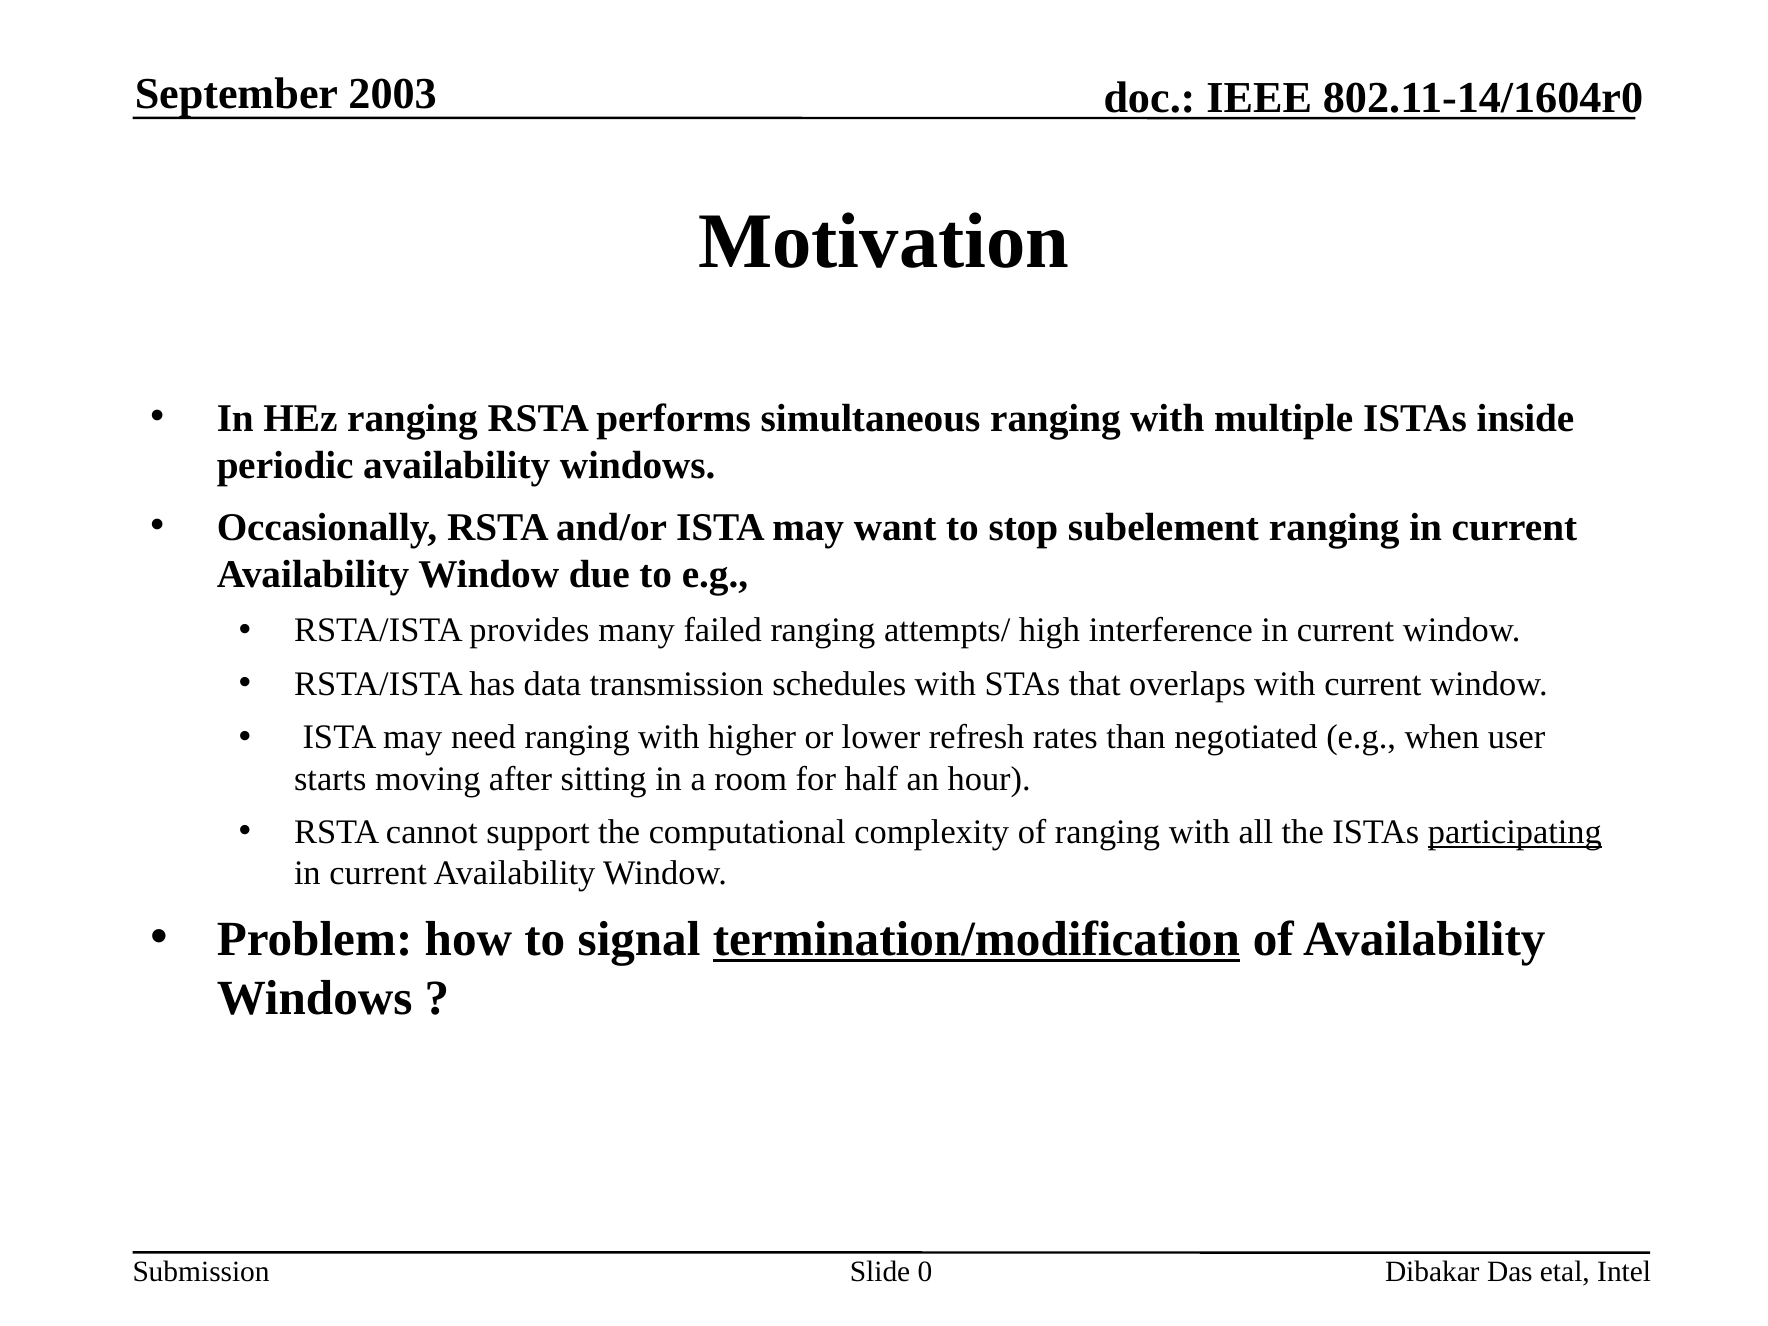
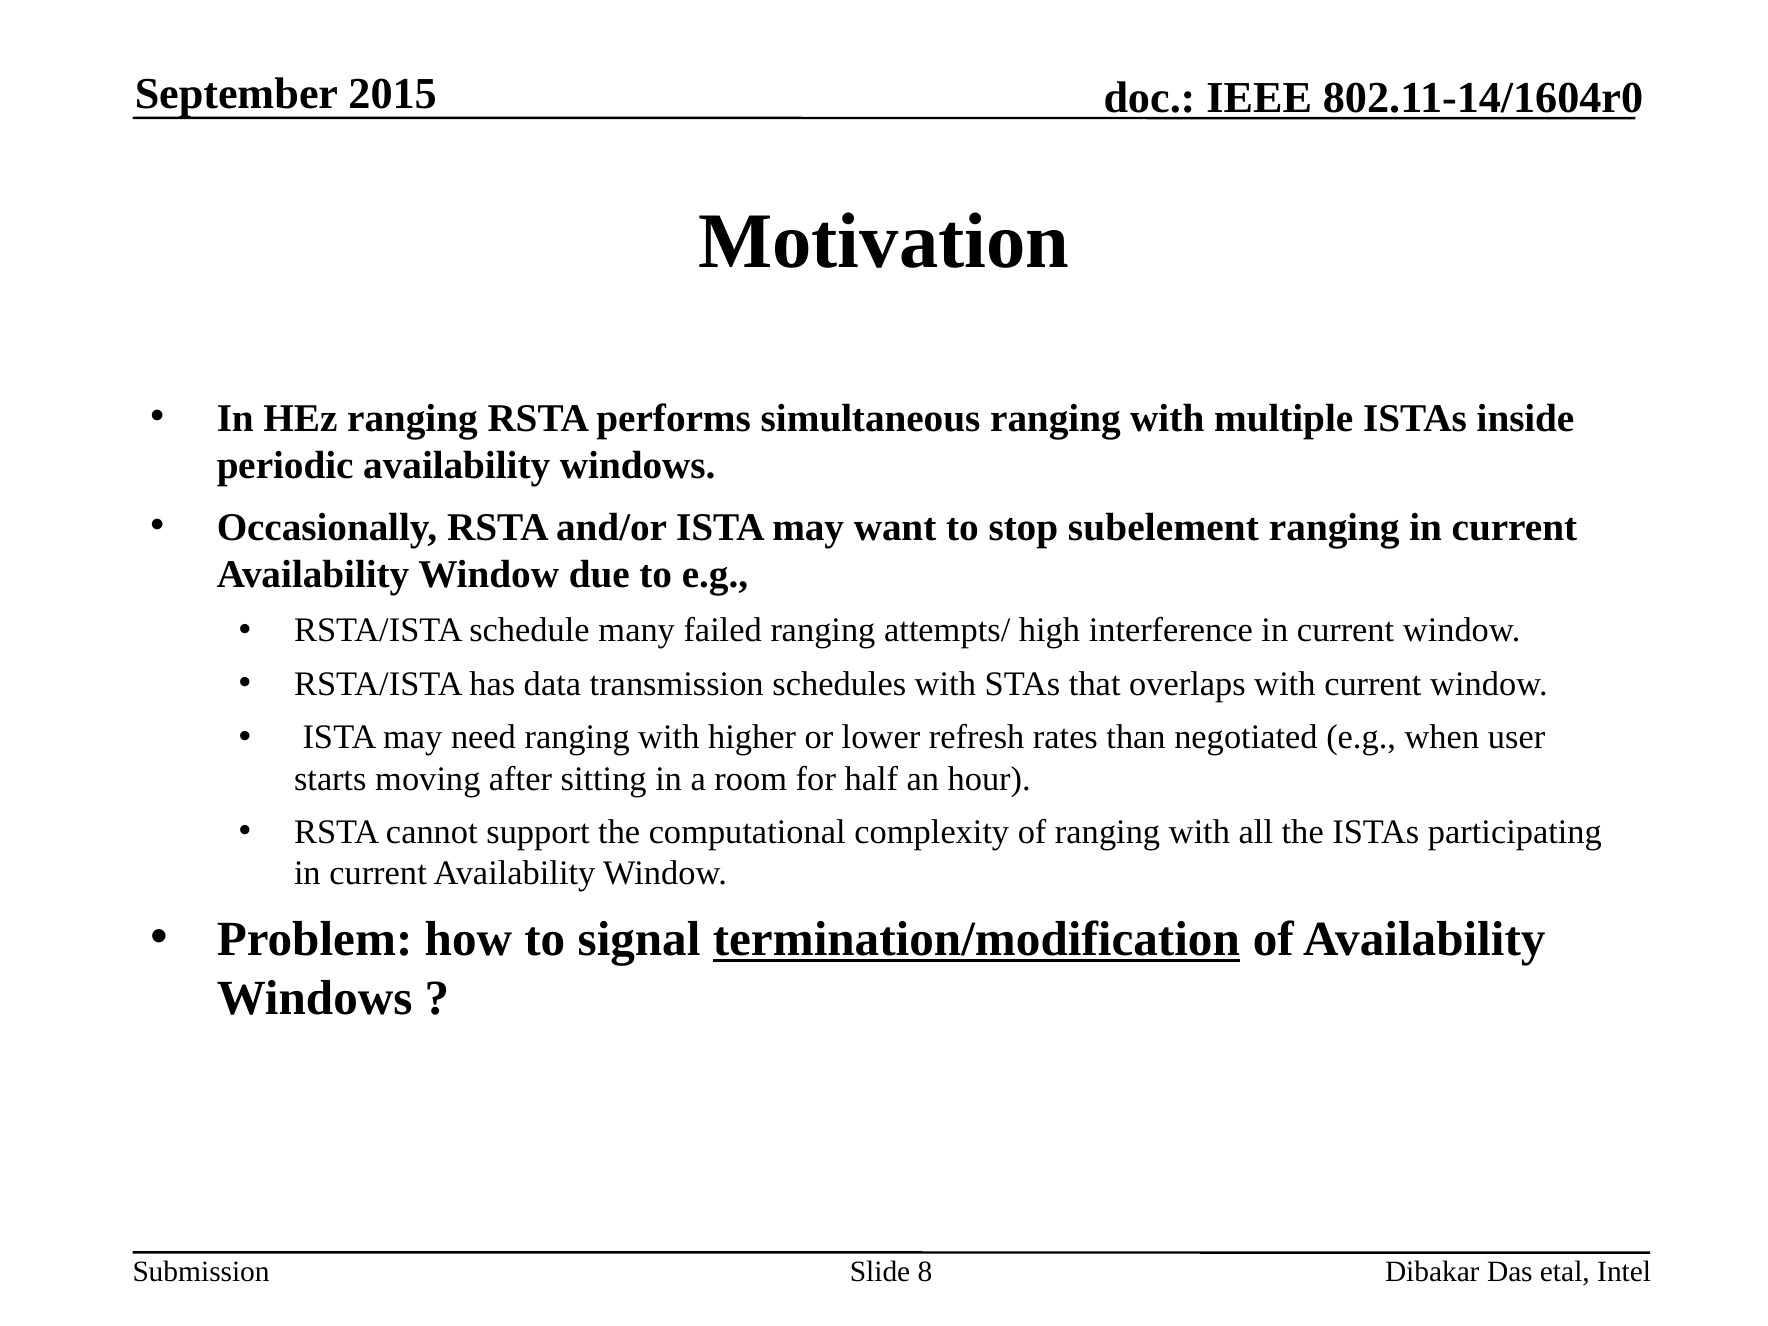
2003: 2003 -> 2015
provides: provides -> schedule
participating underline: present -> none
0: 0 -> 8
